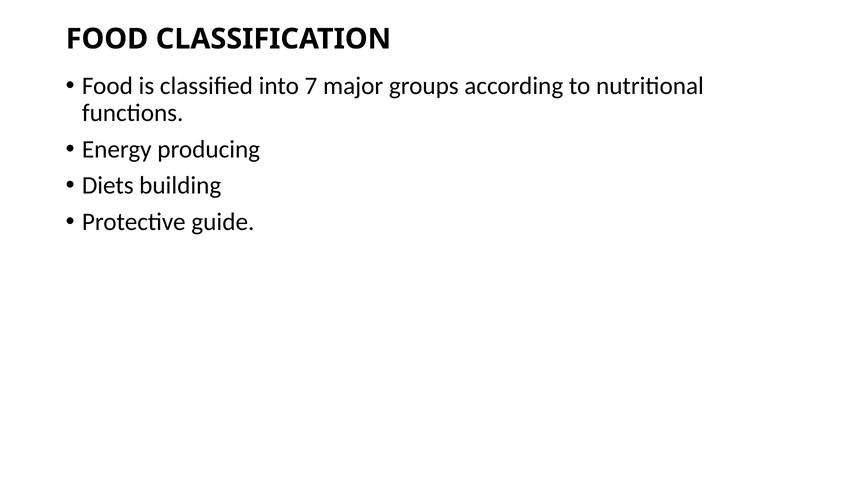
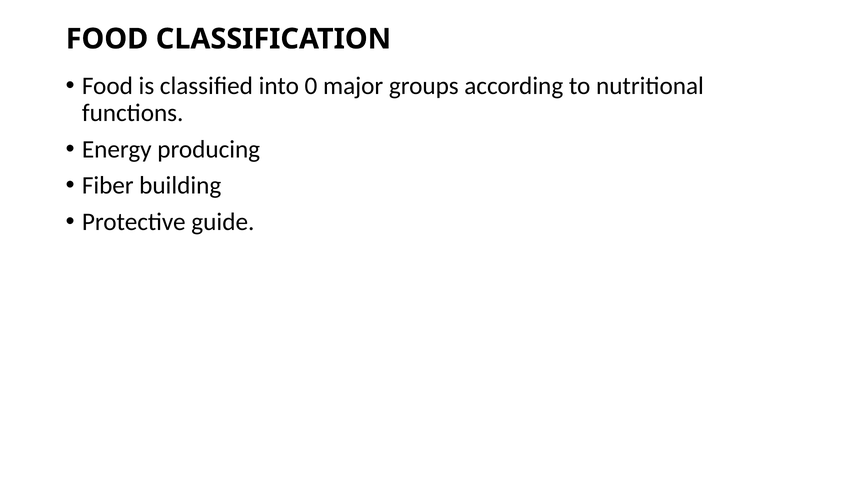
7: 7 -> 0
Diets: Diets -> Fiber
